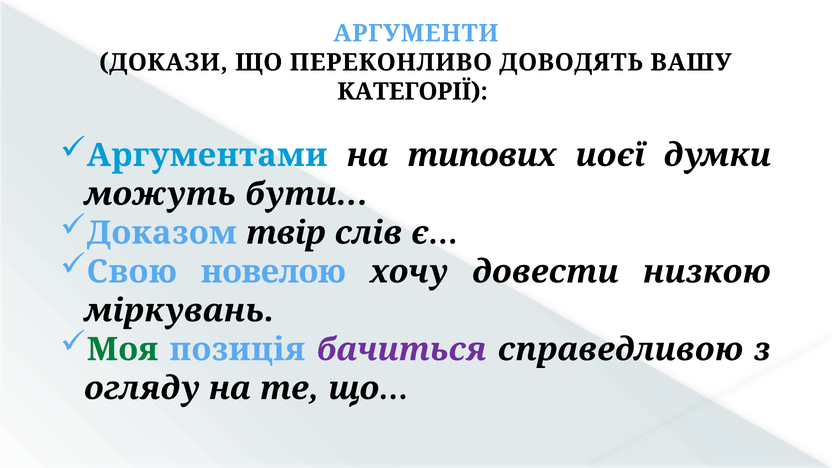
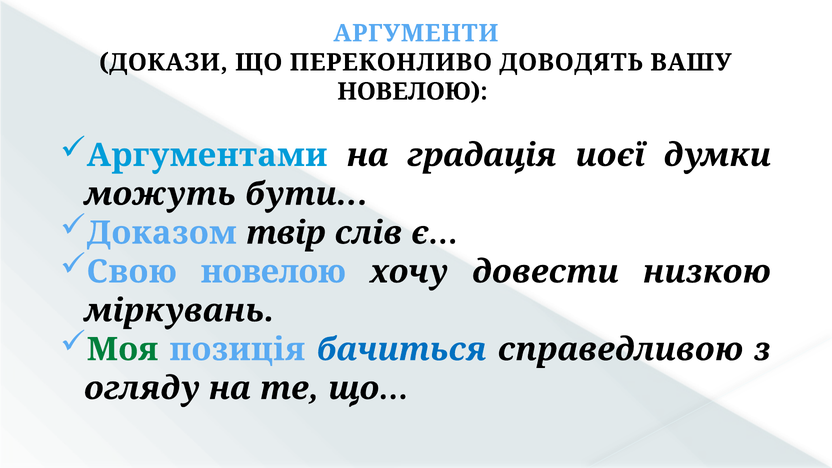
КАТЕГОРІЇ at (413, 92): КАТЕГОРІЇ -> НОВЕЛОЮ
типових: типових -> градація
бачиться colour: purple -> blue
